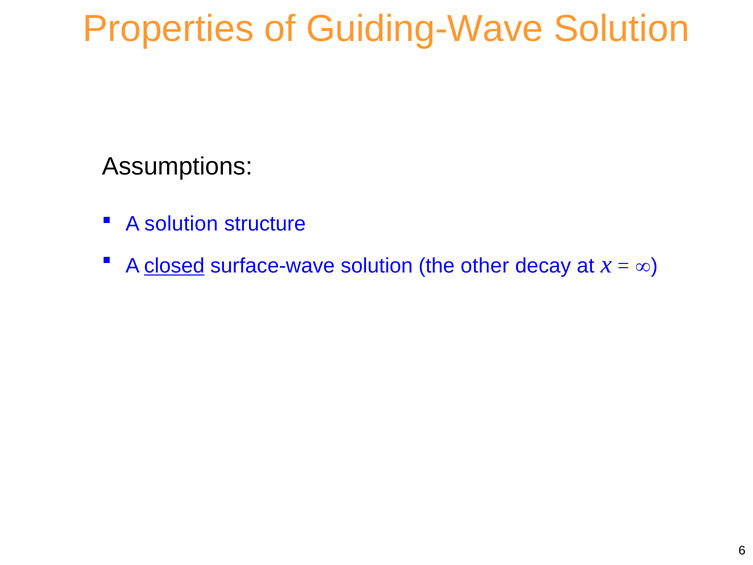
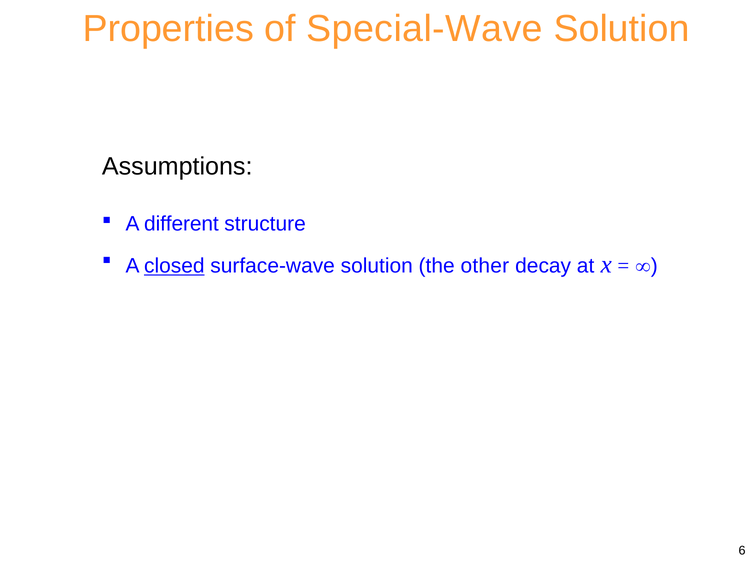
Guiding-Wave: Guiding-Wave -> Special-Wave
A solution: solution -> different
